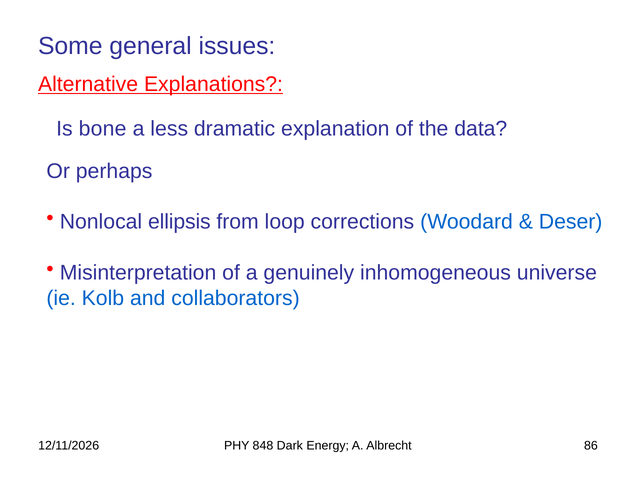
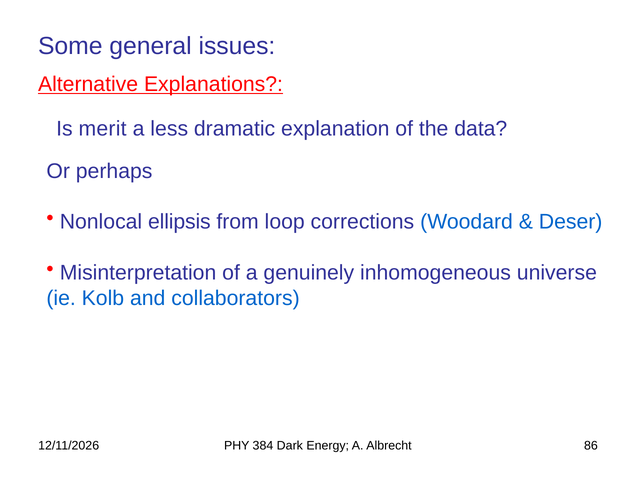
bone: bone -> merit
848: 848 -> 384
